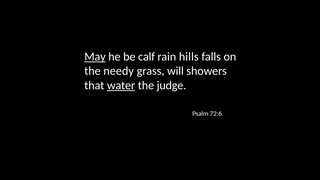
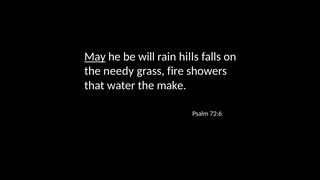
calf: calf -> will
will: will -> fire
water underline: present -> none
judge: judge -> make
